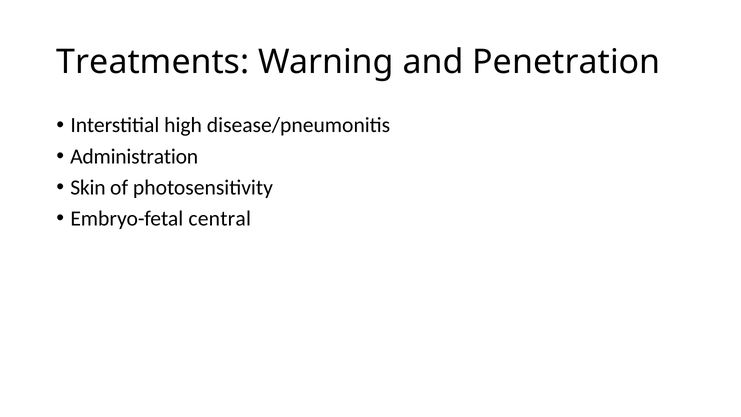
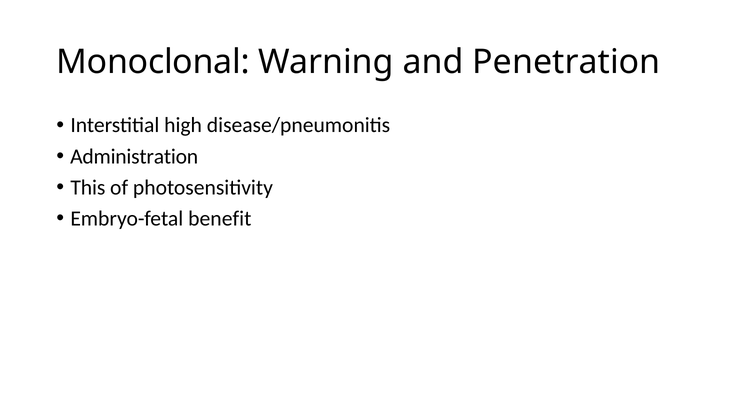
Treatments: Treatments -> Monoclonal
Skin: Skin -> This
central: central -> benefit
